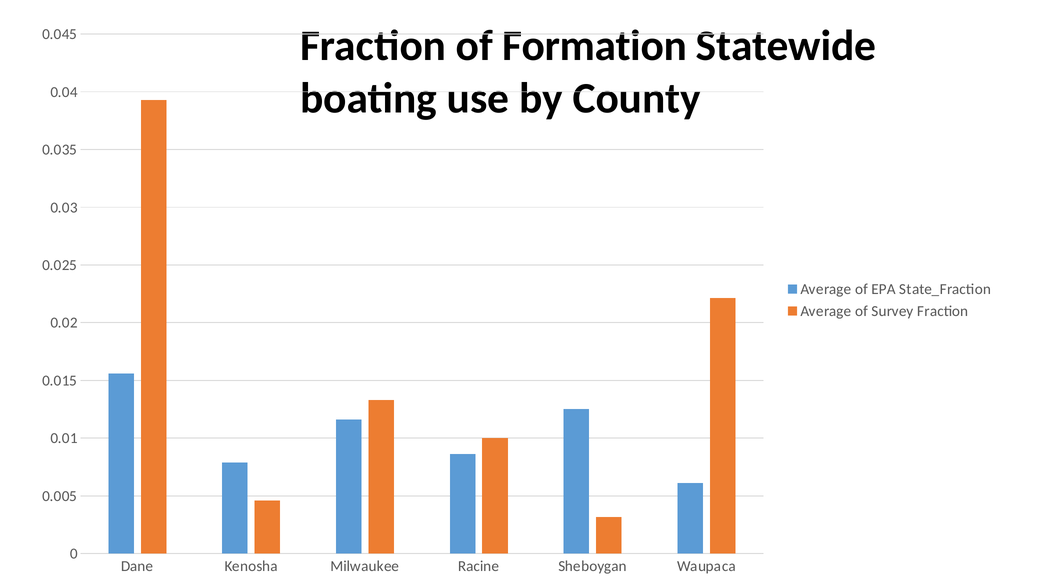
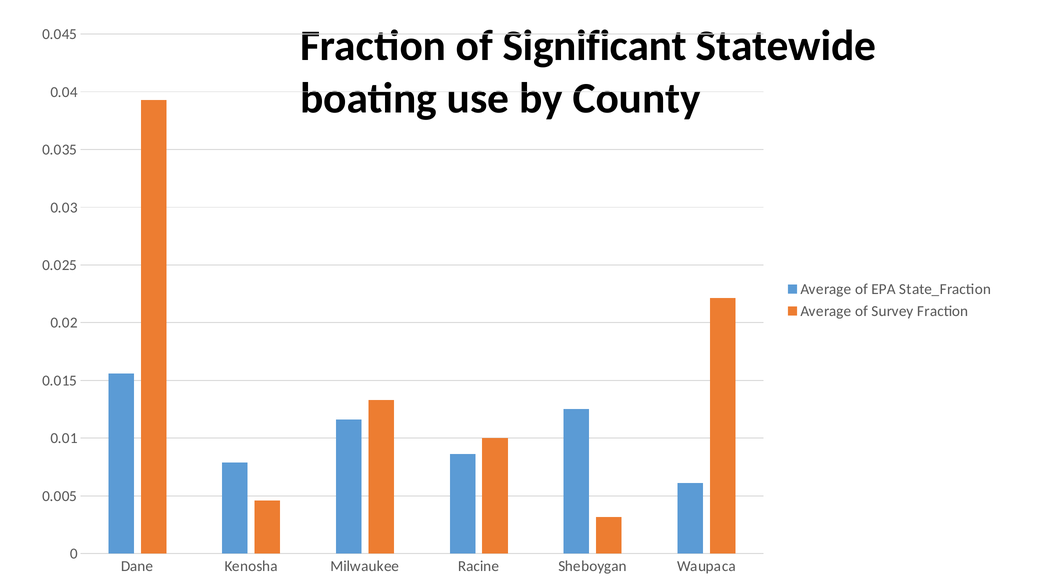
Formation: Formation -> Significant
